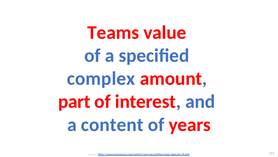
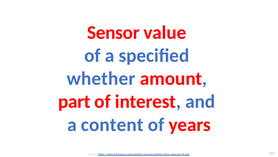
Teams: Teams -> Sensor
complex: complex -> whether
